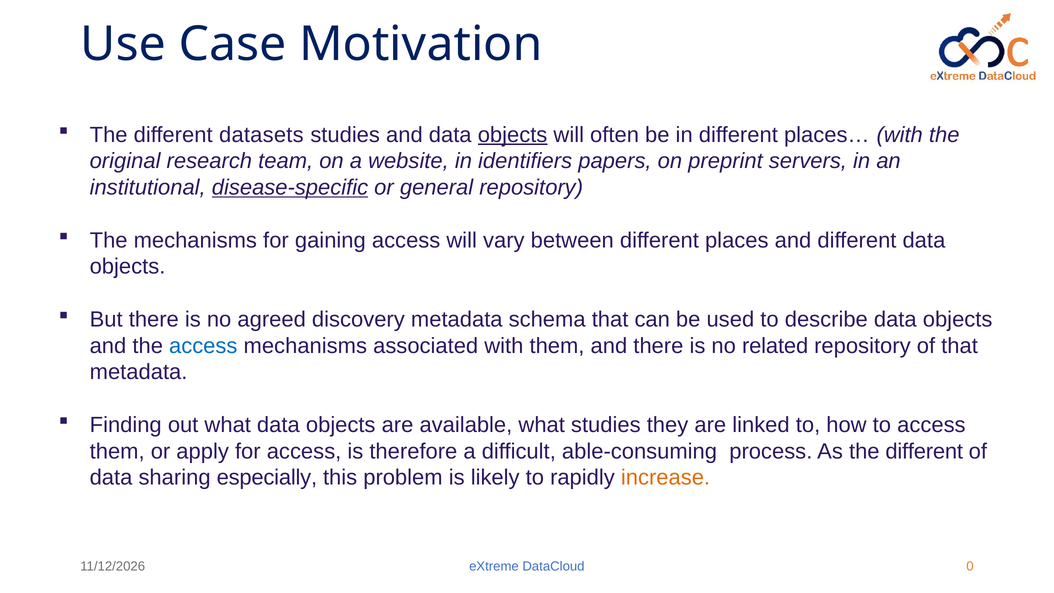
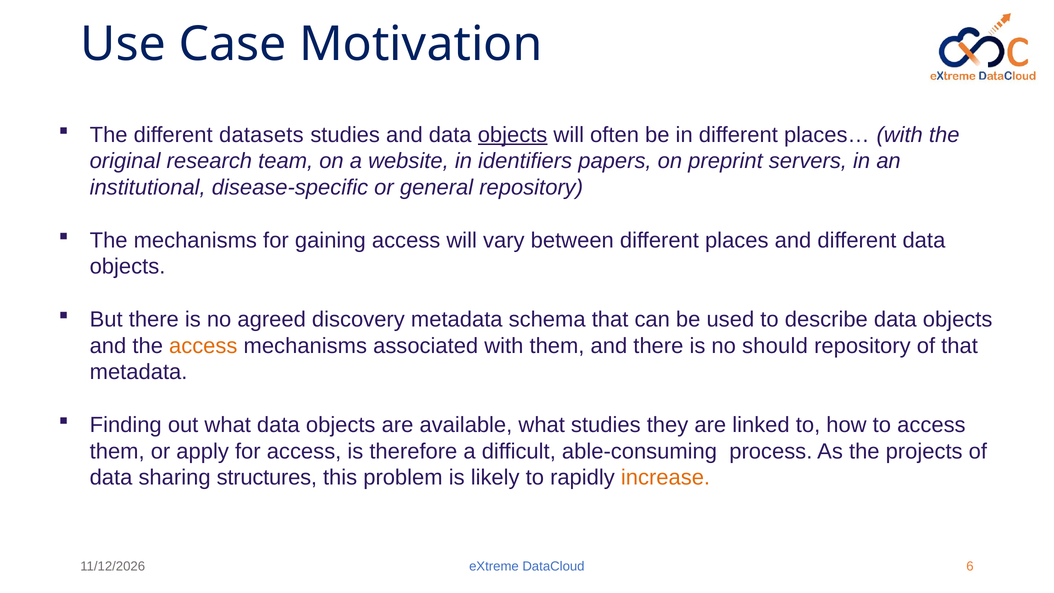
disease-specific underline: present -> none
access at (203, 346) colour: blue -> orange
related: related -> should
As the different: different -> projects
especially: especially -> structures
0: 0 -> 6
